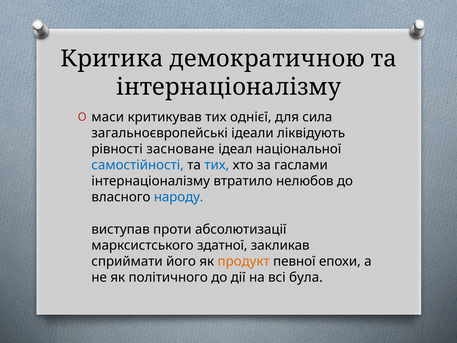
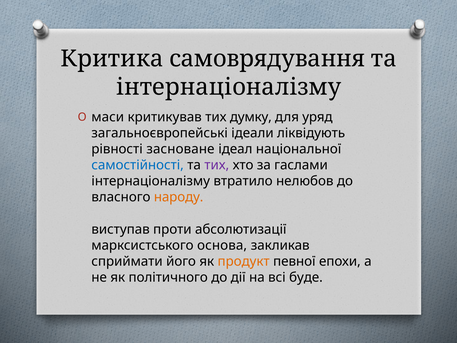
демократичною: демократичною -> самоврядування
однієї: однієї -> думку
сила: сила -> уряд
тих at (217, 165) colour: blue -> purple
народу colour: blue -> orange
здатної: здатної -> основа
була: була -> буде
